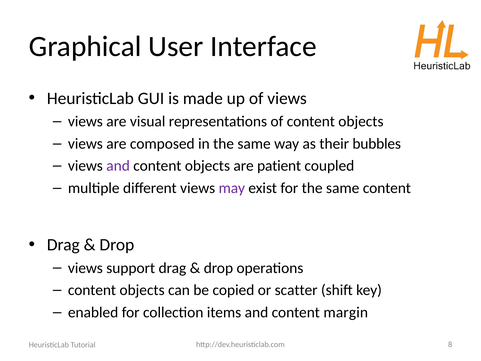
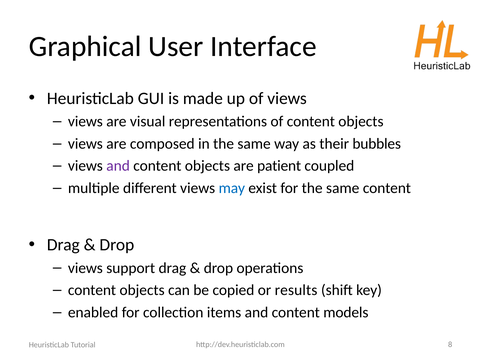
may colour: purple -> blue
scatter: scatter -> results
margin: margin -> models
